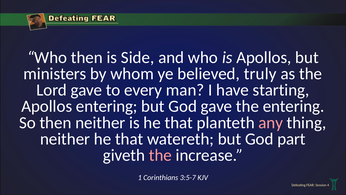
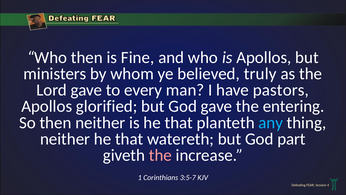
Side: Side -> Fine
starting: starting -> pastors
Apollos entering: entering -> glorified
any colour: pink -> light blue
